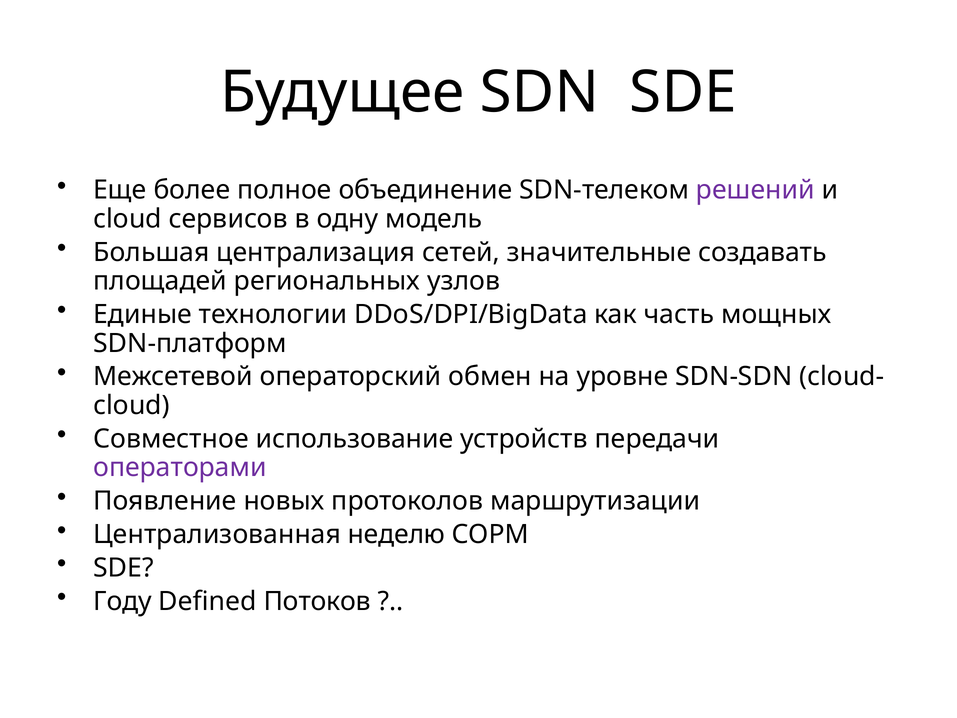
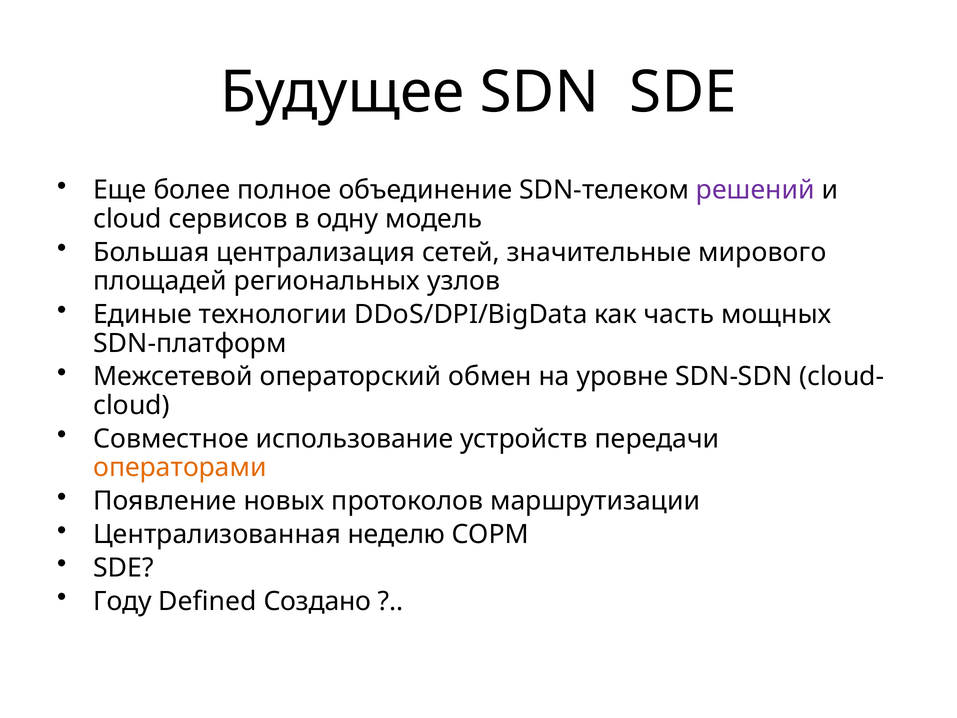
создавать: создавать -> мирового
операторами colour: purple -> orange
Потоков: Потоков -> Создано
